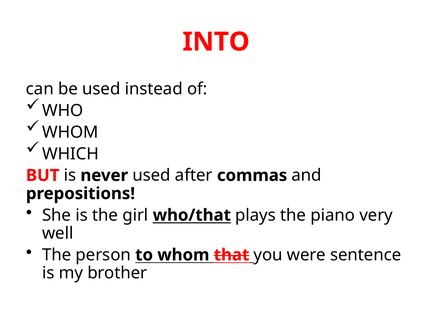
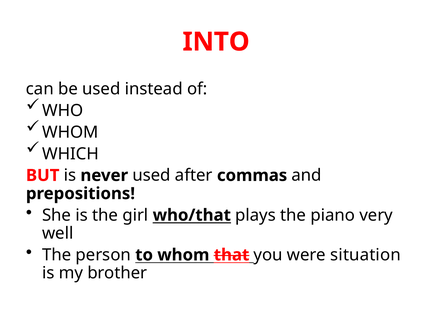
sentence: sentence -> situation
